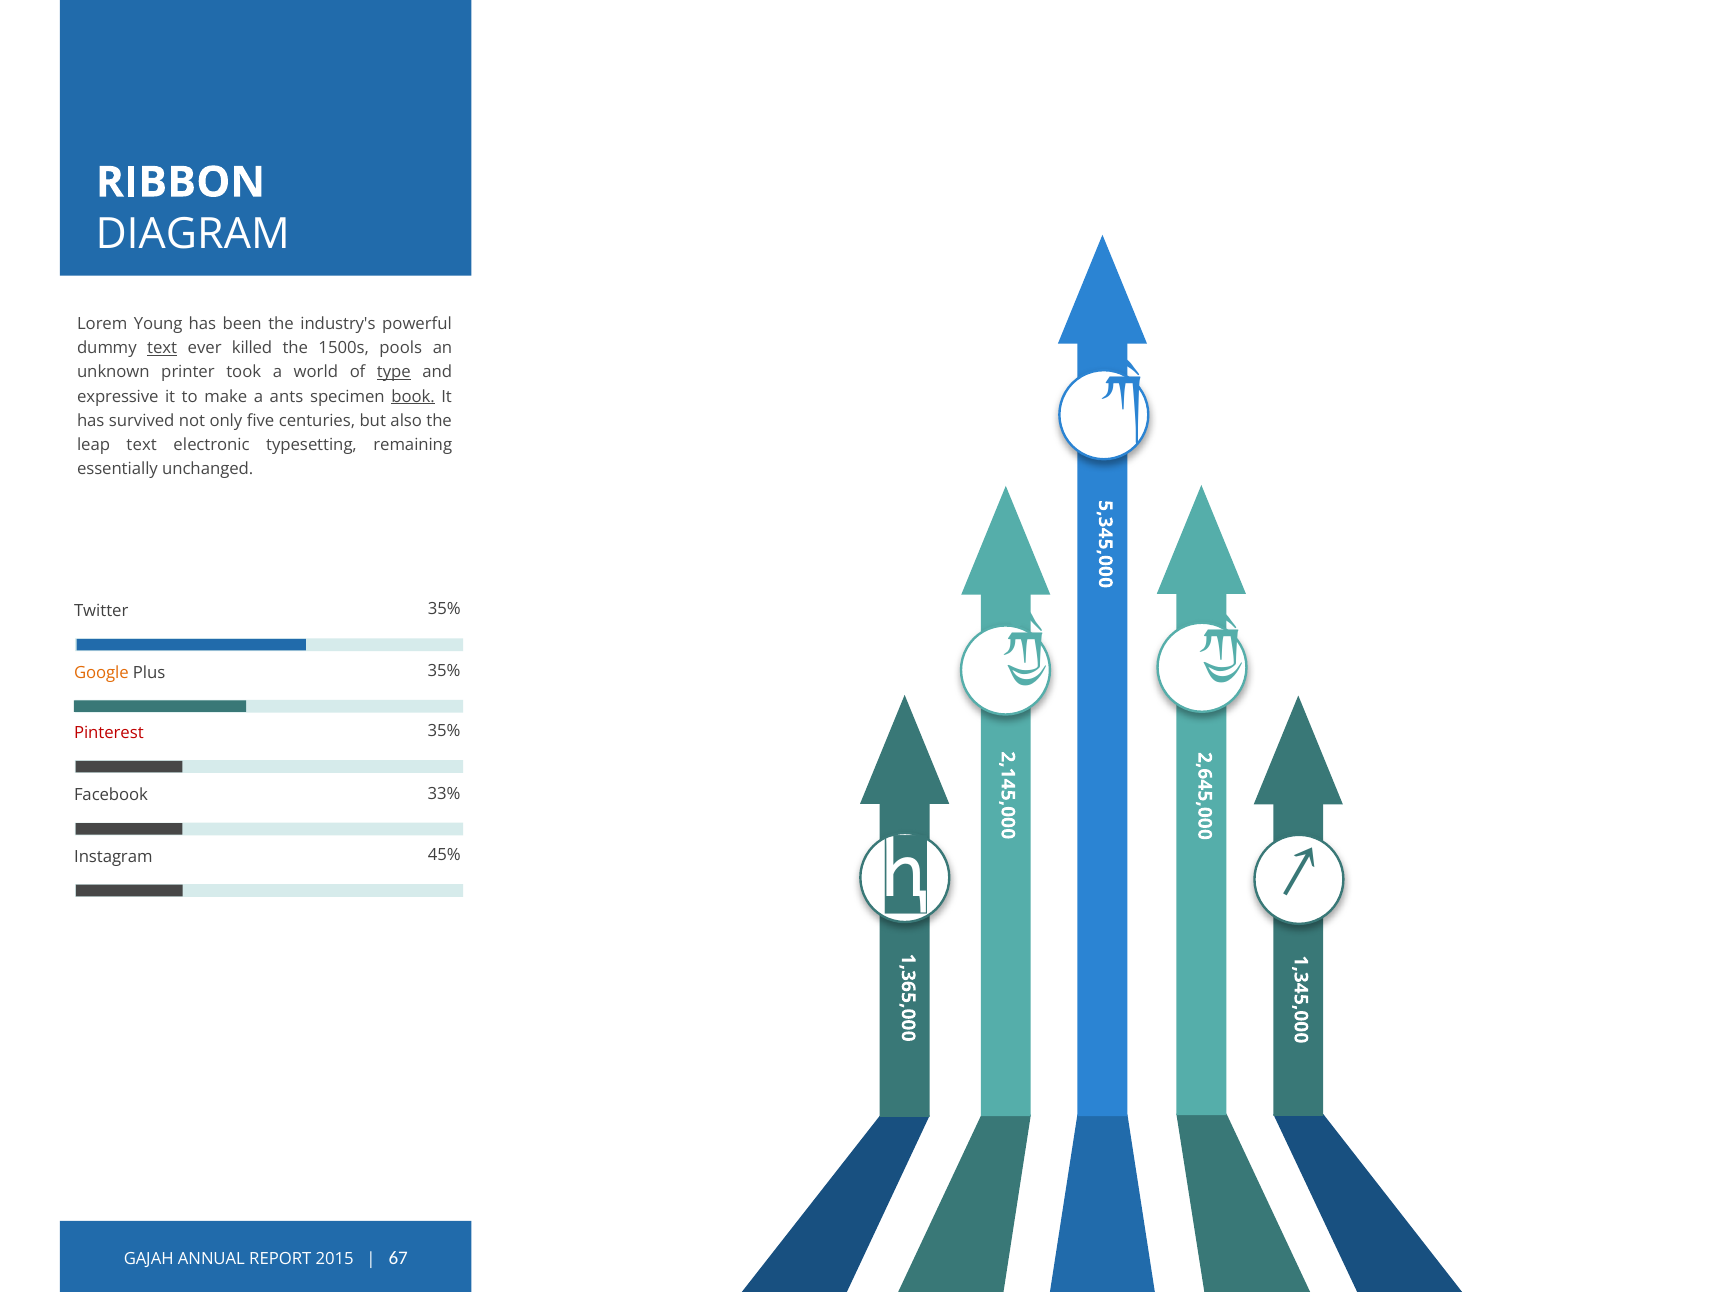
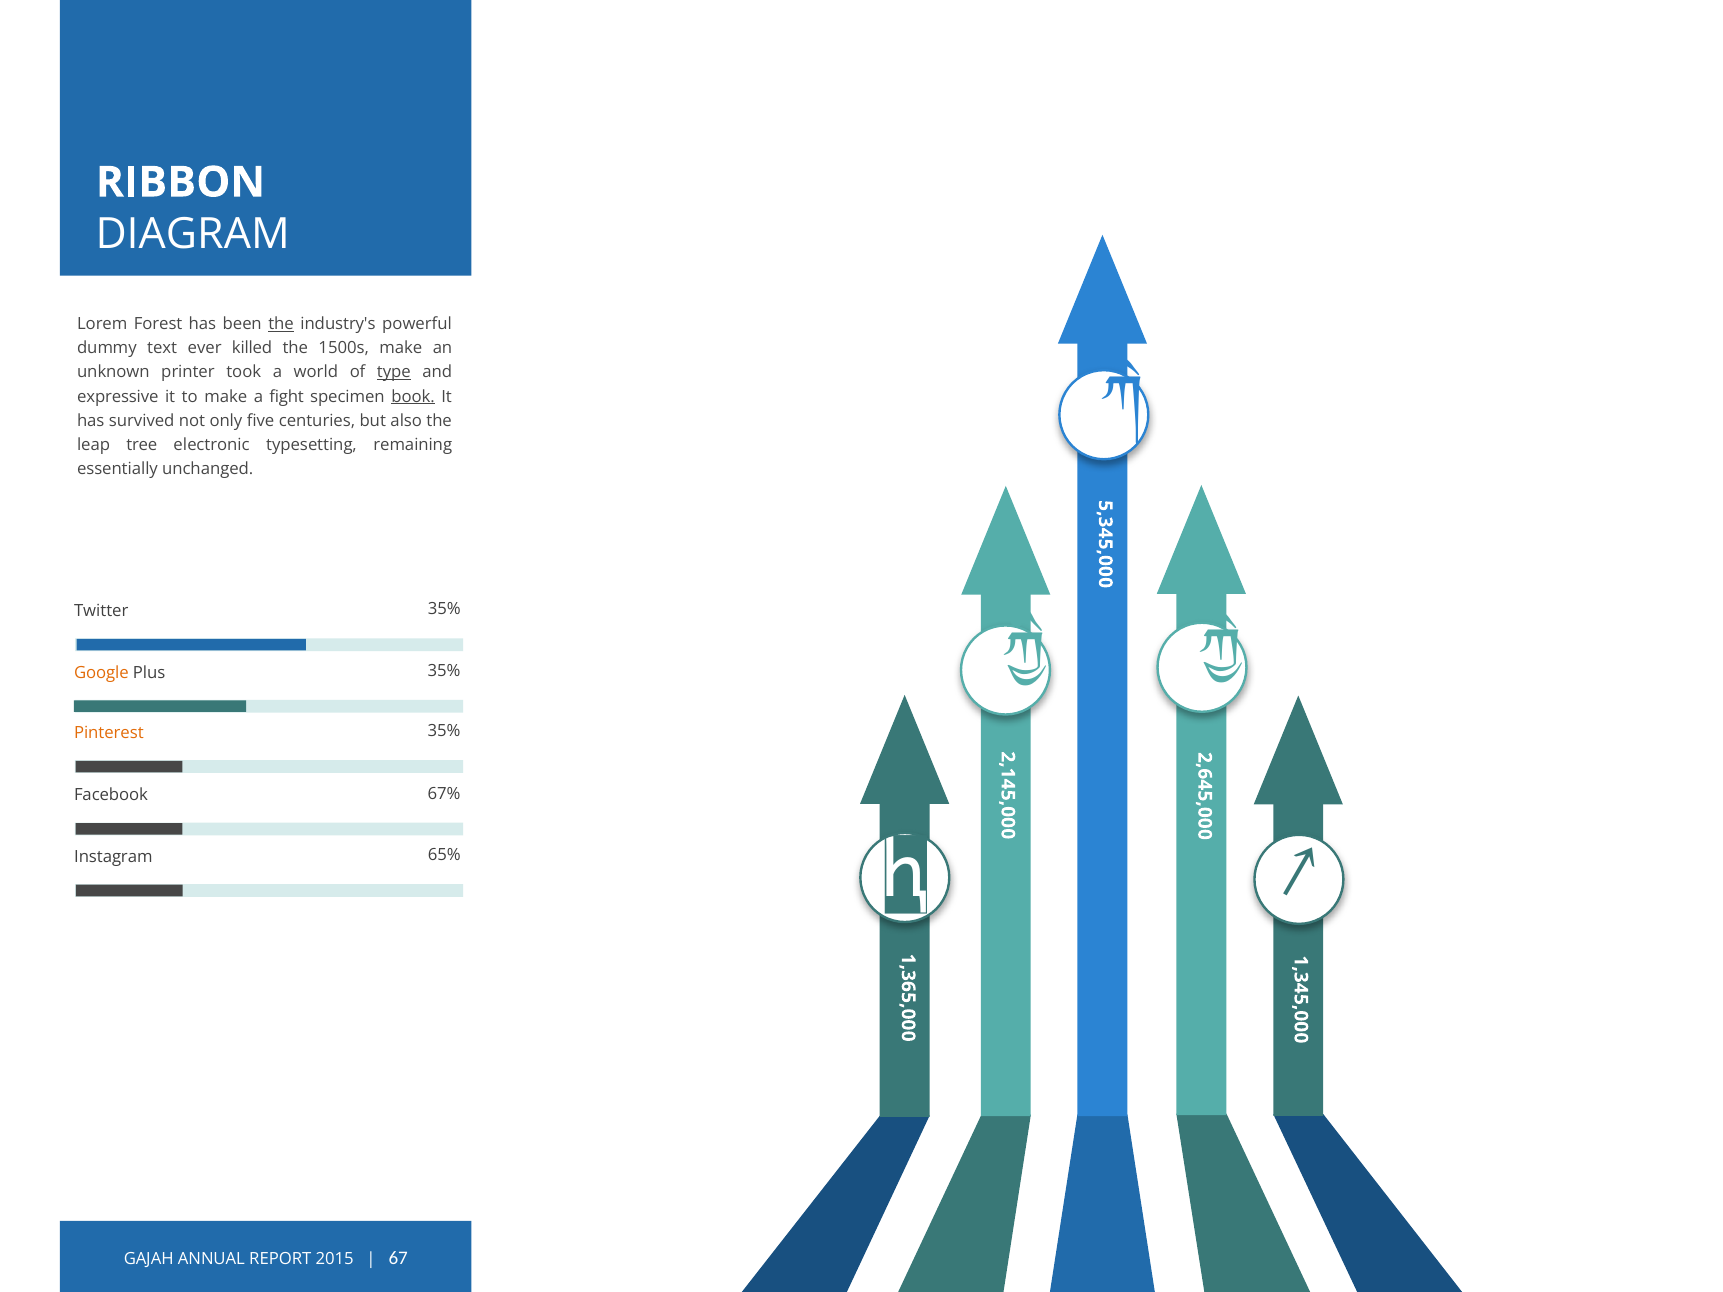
Young: Young -> Forest
the at (281, 324) underline: none -> present
text at (162, 348) underline: present -> none
1500s pools: pools -> make
ants: ants -> fight
leap text: text -> tree
Pinterest colour: red -> orange
33%: 33% -> 67%
45%: 45% -> 65%
